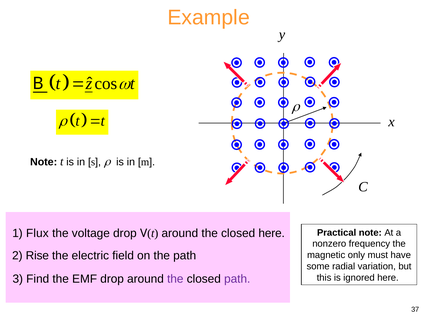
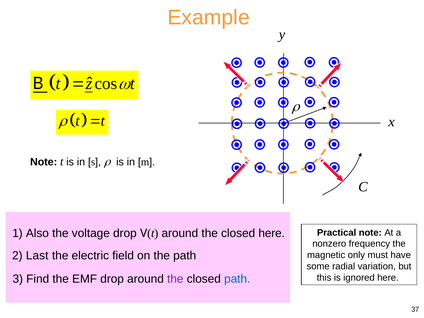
Flux: Flux -> Also
Rise: Rise -> Last
path at (237, 279) colour: purple -> blue
